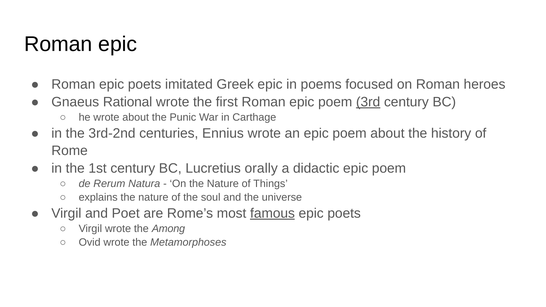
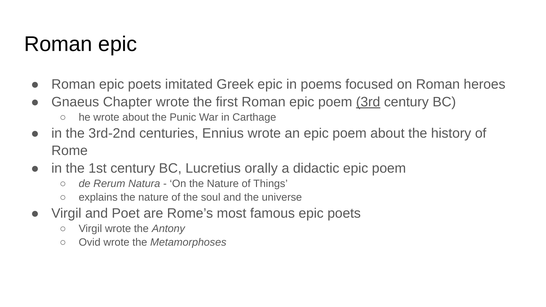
Rational: Rational -> Chapter
famous underline: present -> none
Among: Among -> Antony
